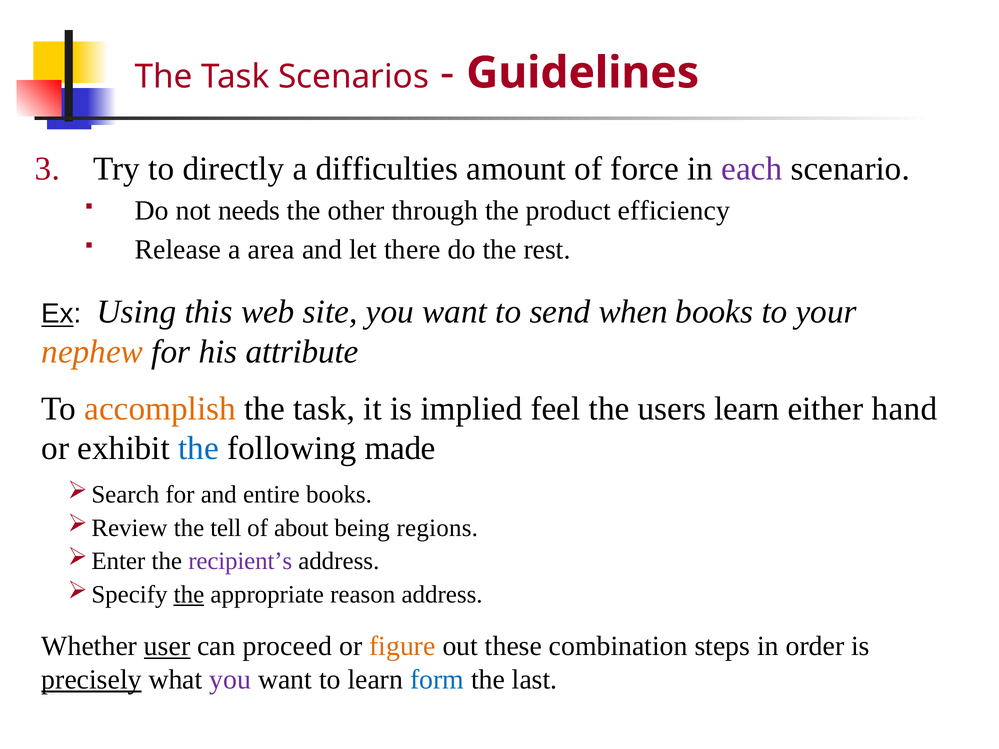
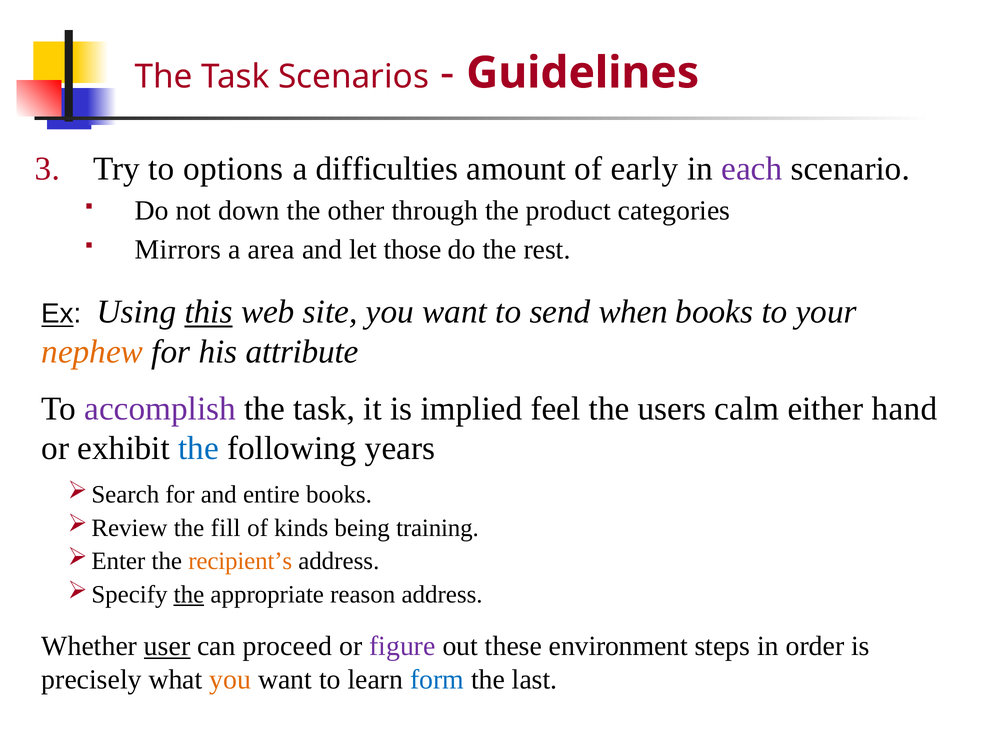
directly: directly -> options
force: force -> early
needs: needs -> down
efficiency: efficiency -> categories
Release: Release -> Mirrors
there: there -> those
this underline: none -> present
accomplish colour: orange -> purple
users learn: learn -> calm
made: made -> years
tell: tell -> fill
about: about -> kinds
regions: regions -> training
recipient’s colour: purple -> orange
figure colour: orange -> purple
combination: combination -> environment
precisely underline: present -> none
you at (230, 680) colour: purple -> orange
